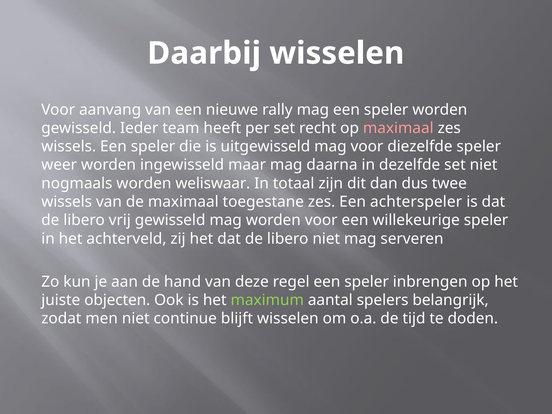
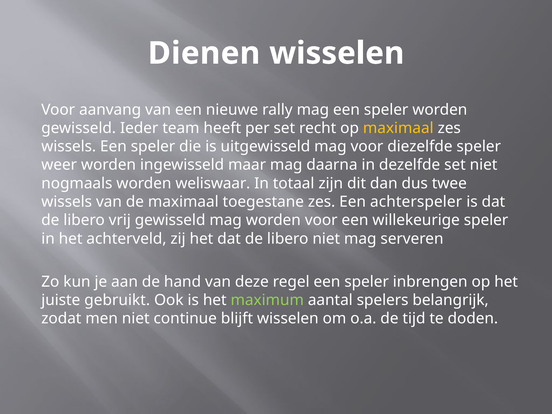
Daarbij: Daarbij -> Dienen
maximaal at (398, 128) colour: pink -> yellow
objecten: objecten -> gebruikt
